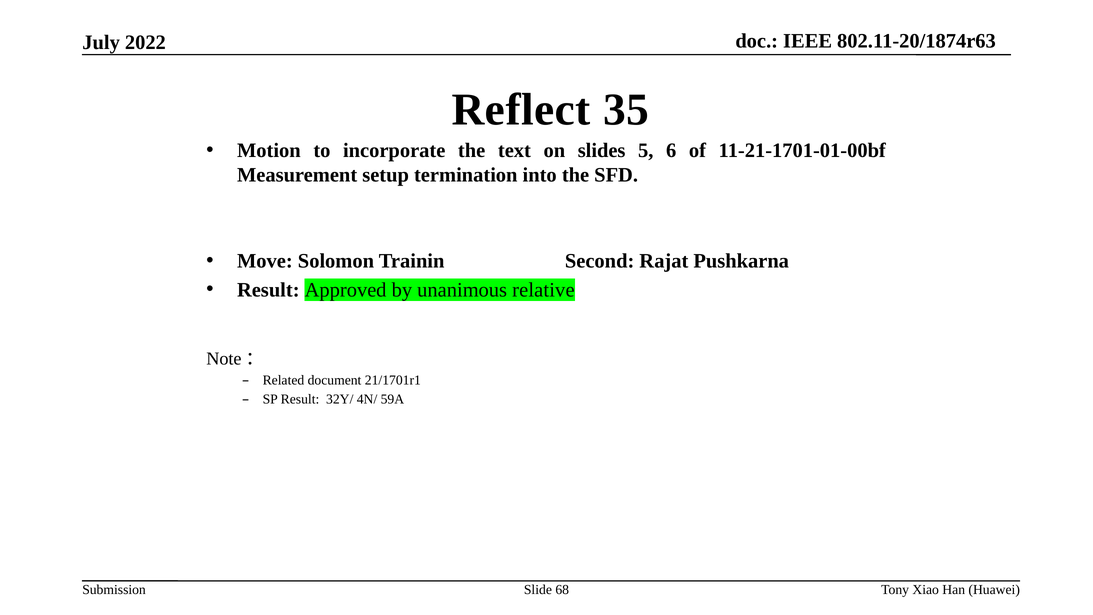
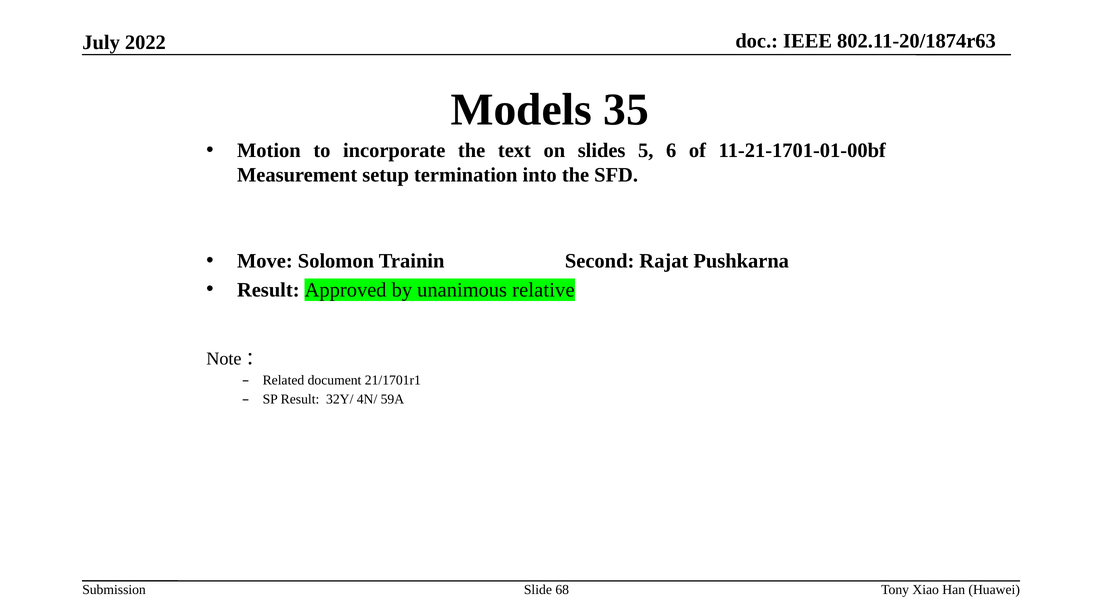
Reflect: Reflect -> Models
